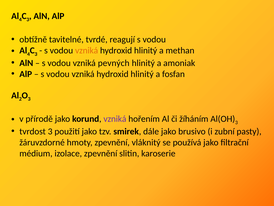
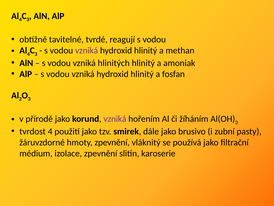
vzniká at (87, 50) colour: orange -> purple
pevných: pevných -> hlinitých
tvrdost 3: 3 -> 4
